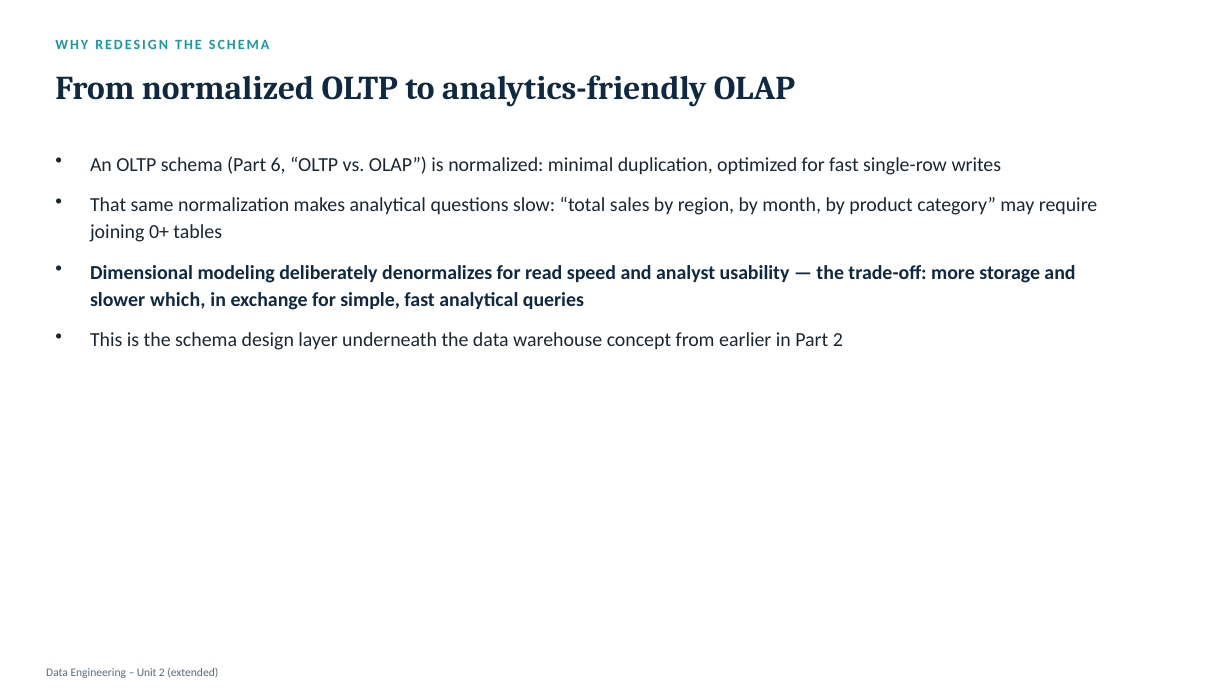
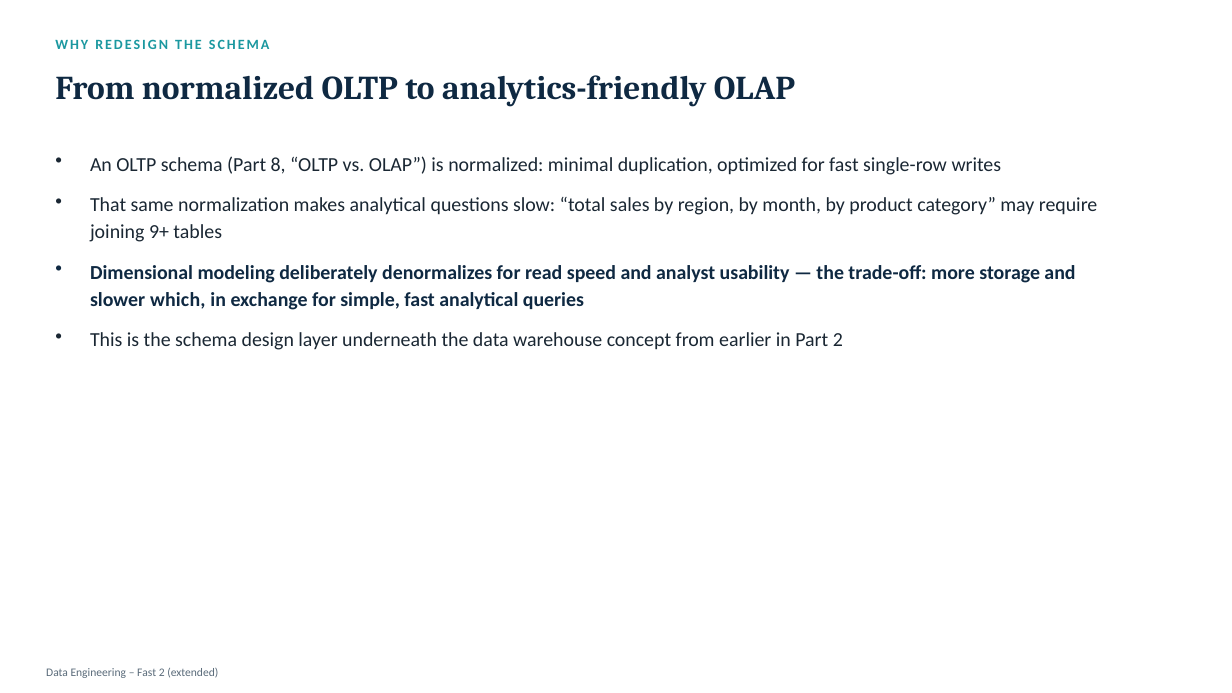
6: 6 -> 8
0+: 0+ -> 9+
Unit at (147, 673): Unit -> Fast
